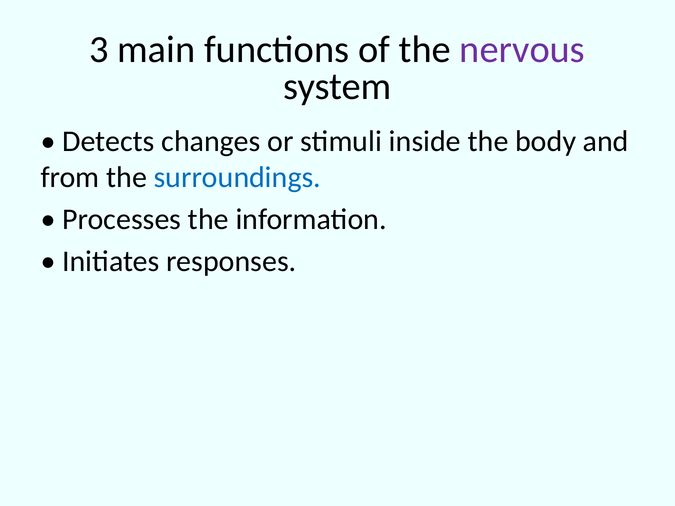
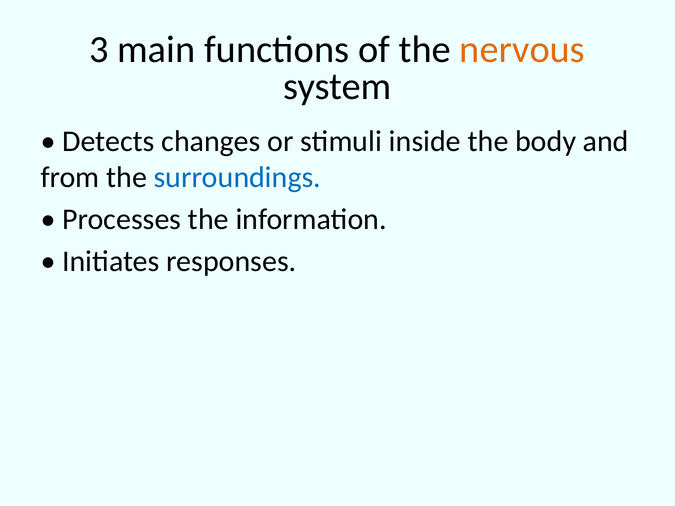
nervous colour: purple -> orange
